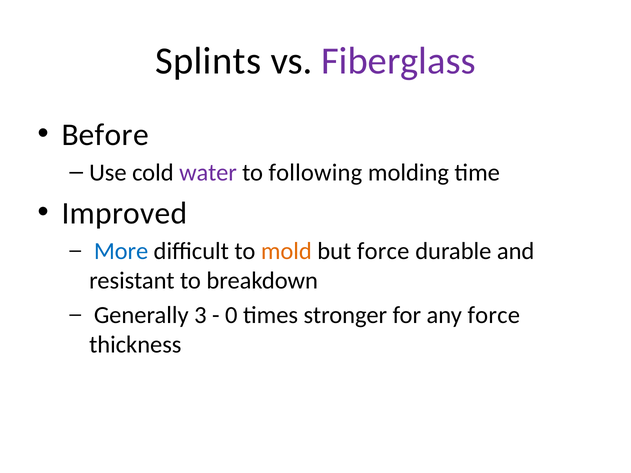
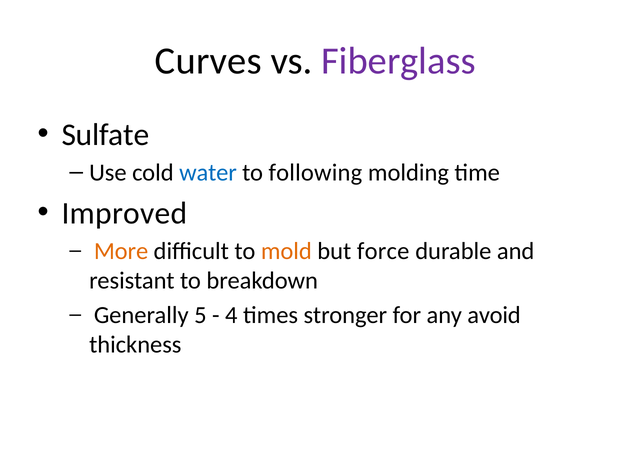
Splints: Splints -> Curves
Before: Before -> Sulfate
water colour: purple -> blue
More colour: blue -> orange
3: 3 -> 5
0: 0 -> 4
any force: force -> avoid
